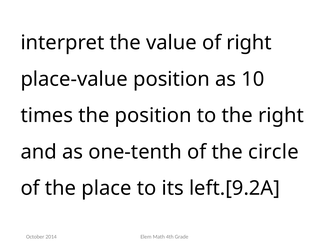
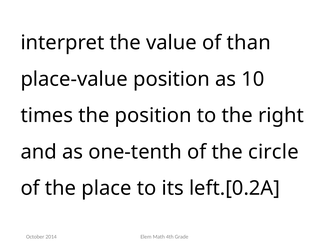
of right: right -> than
left.[9.2A: left.[9.2A -> left.[0.2A
